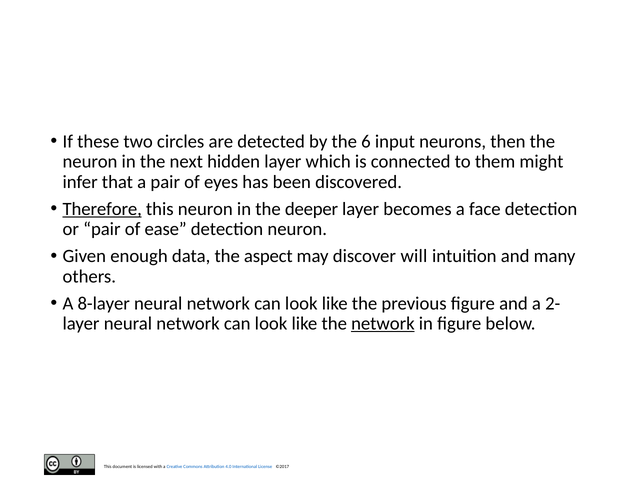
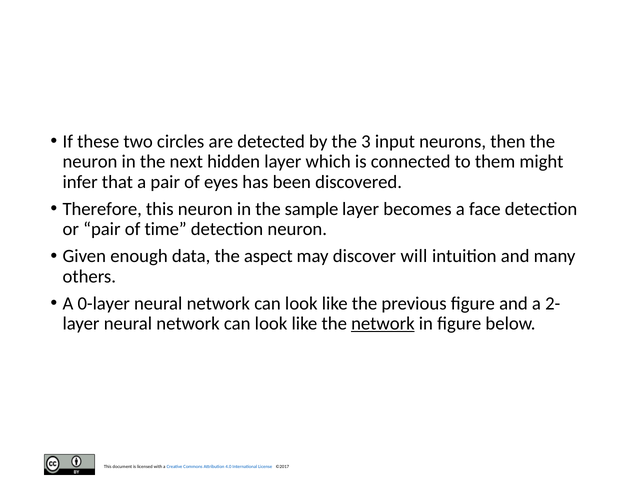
6: 6 -> 3
Therefore underline: present -> none
deeper: deeper -> sample
ease: ease -> time
8-layer: 8-layer -> 0-layer
